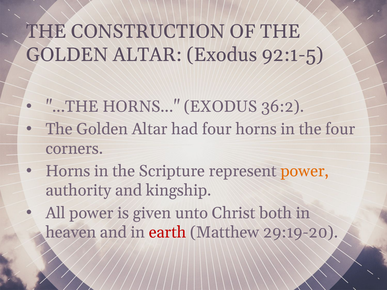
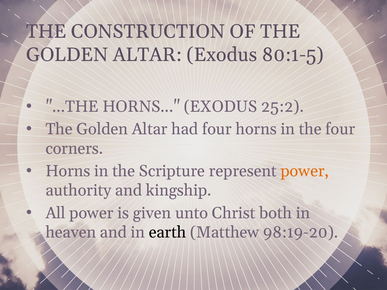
92:1-5: 92:1-5 -> 80:1-5
36:2: 36:2 -> 25:2
earth colour: red -> black
29:19-20: 29:19-20 -> 98:19-20
